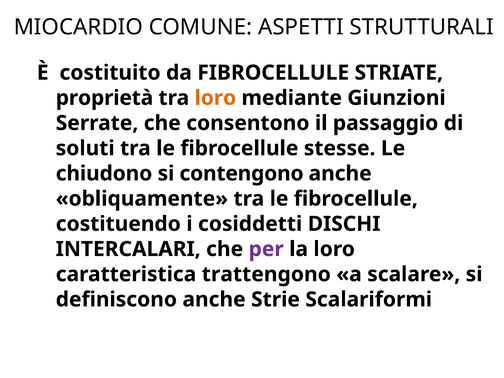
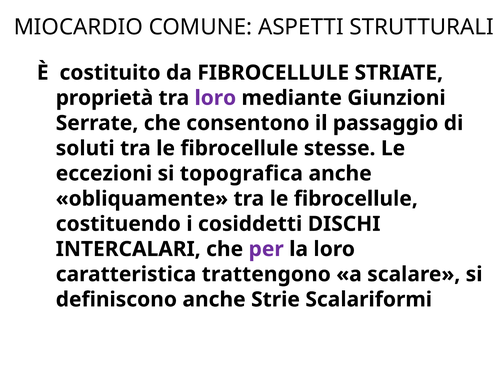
loro at (215, 98) colour: orange -> purple
chiudono: chiudono -> eccezioni
contengono: contengono -> topografica
